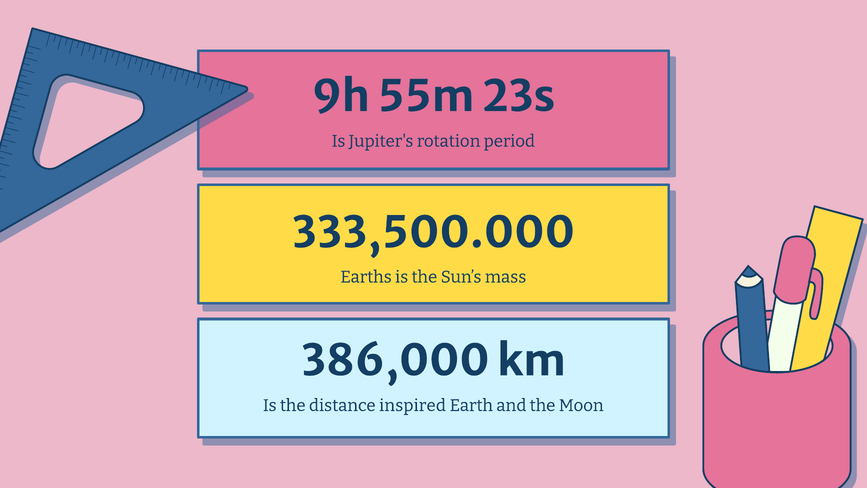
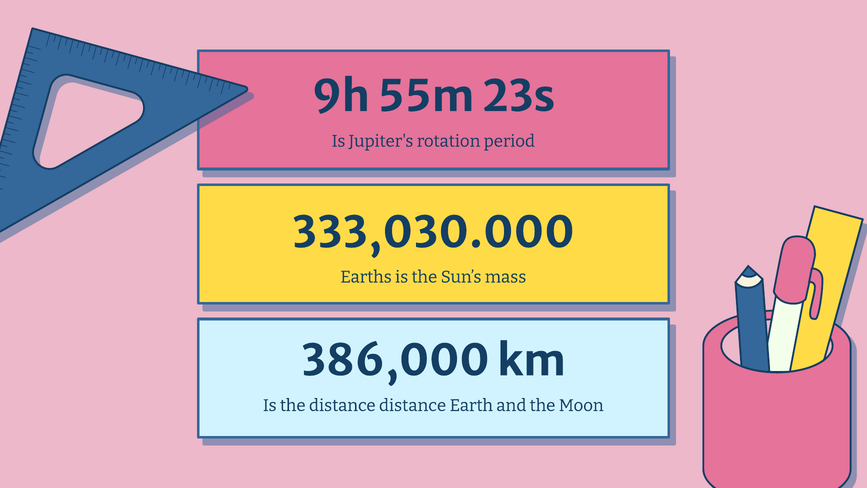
333,500.000: 333,500.000 -> 333,030.000
distance inspired: inspired -> distance
